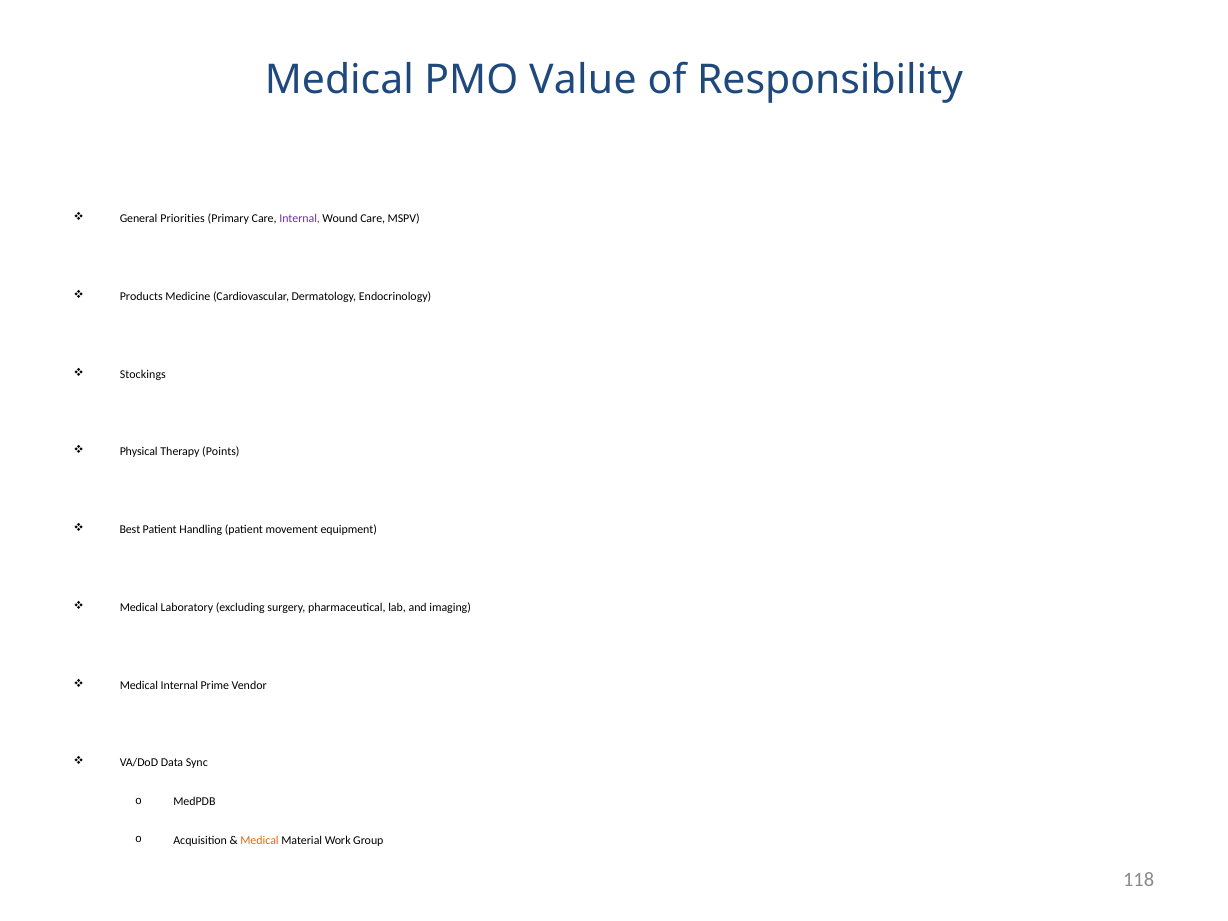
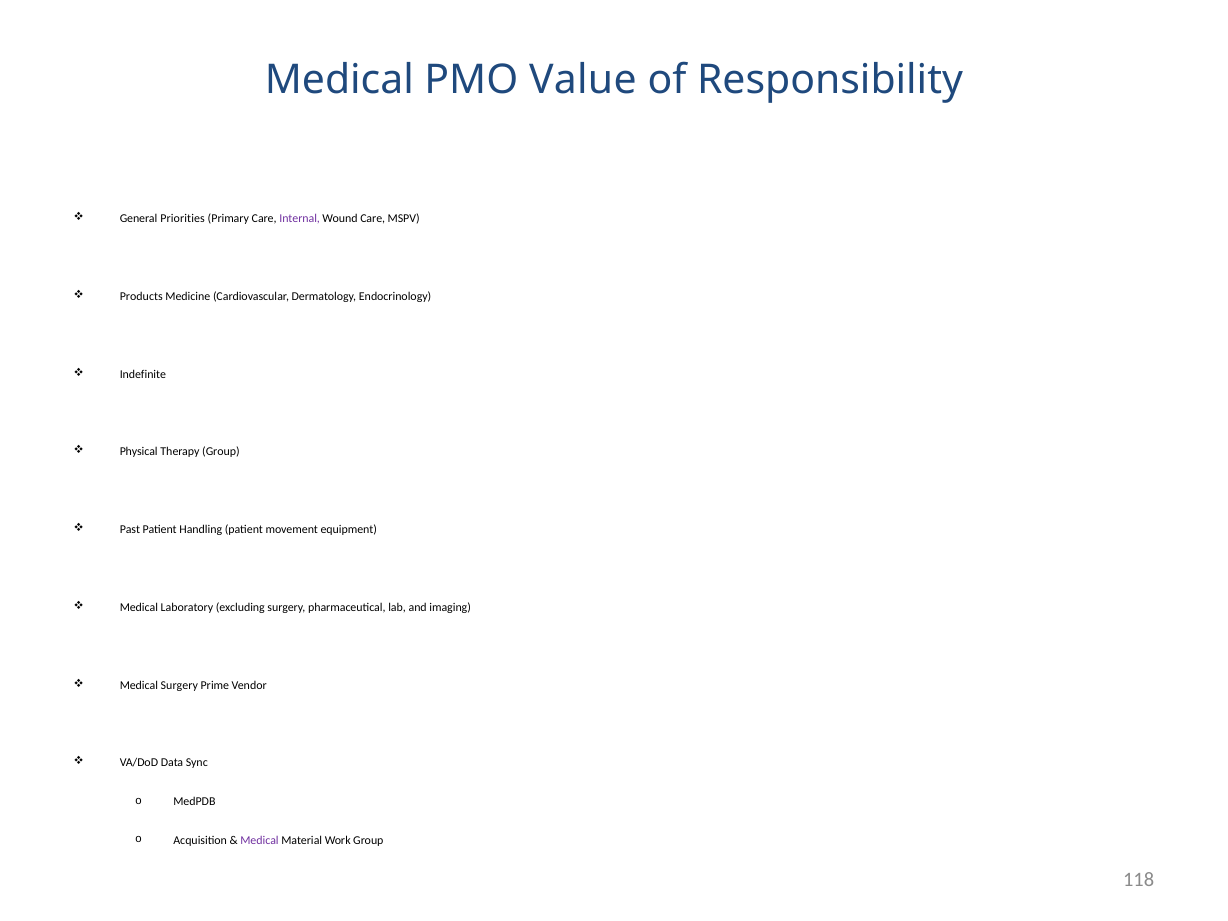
Stockings: Stockings -> Indefinite
Therapy Points: Points -> Group
Best: Best -> Past
Medical Internal: Internal -> Surgery
Medical at (260, 841) colour: orange -> purple
